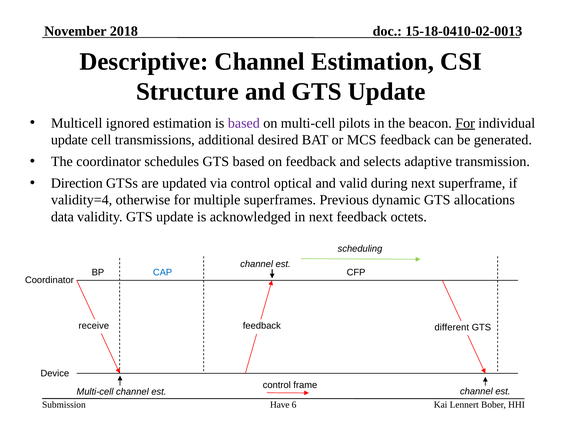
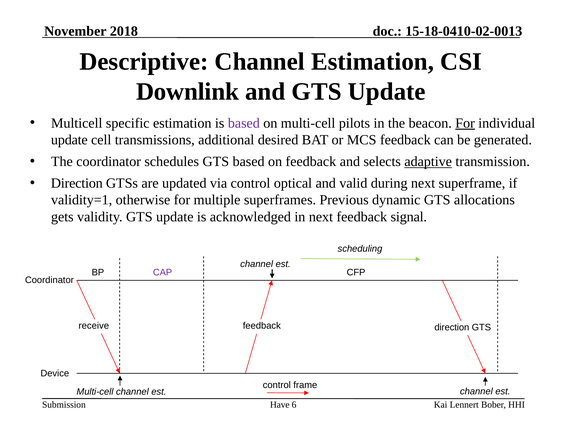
Structure: Structure -> Downlink
ignored: ignored -> specific
adaptive underline: none -> present
validity=4: validity=4 -> validity=1
data: data -> gets
octets: octets -> signal
CAP colour: blue -> purple
feedback different: different -> direction
